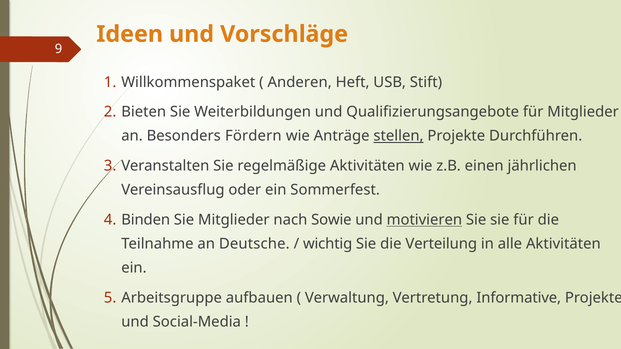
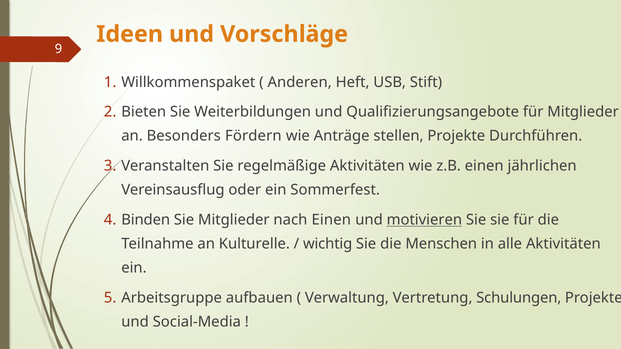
stellen underline: present -> none
nach Sowie: Sowie -> Einen
Deutsche: Deutsche -> Kulturelle
Verteilung: Verteilung -> Menschen
Informative: Informative -> Schulungen
